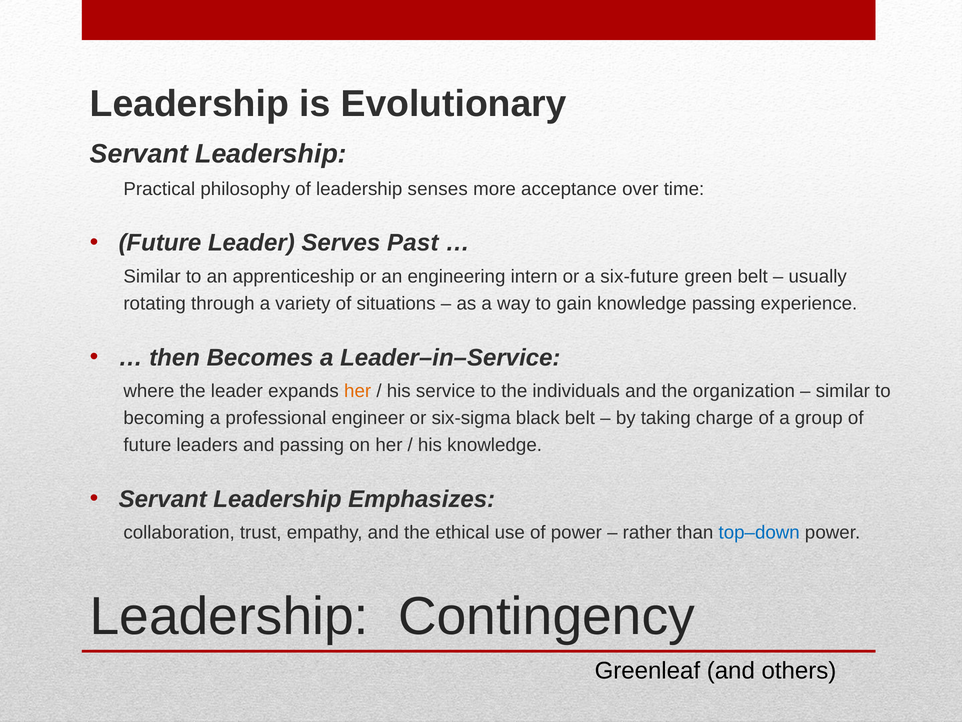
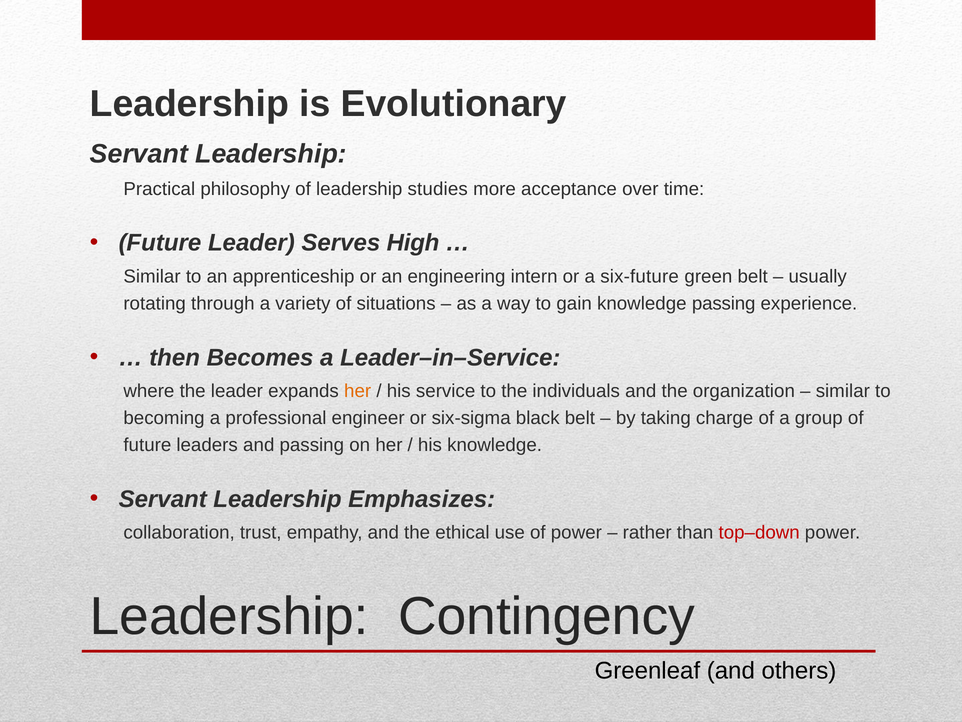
senses: senses -> studies
Past: Past -> High
top–down colour: blue -> red
